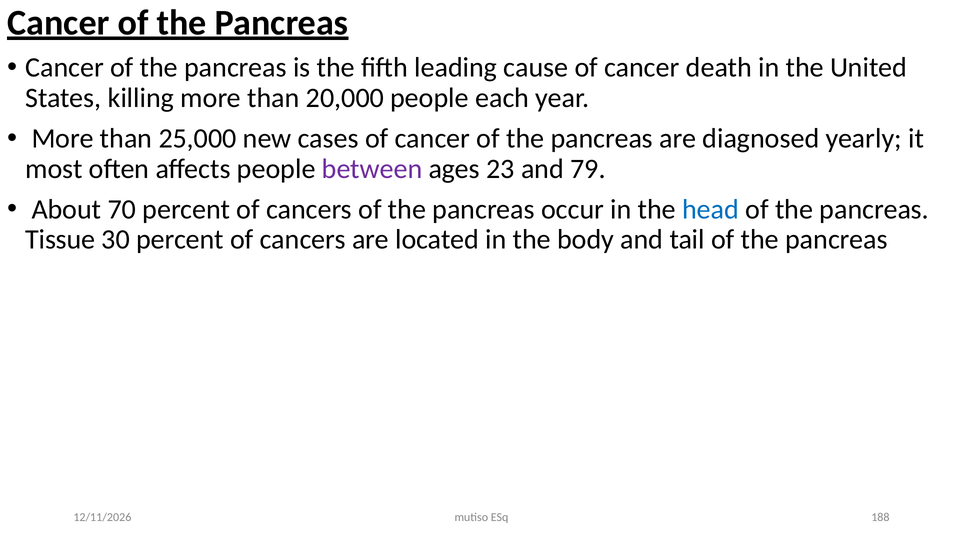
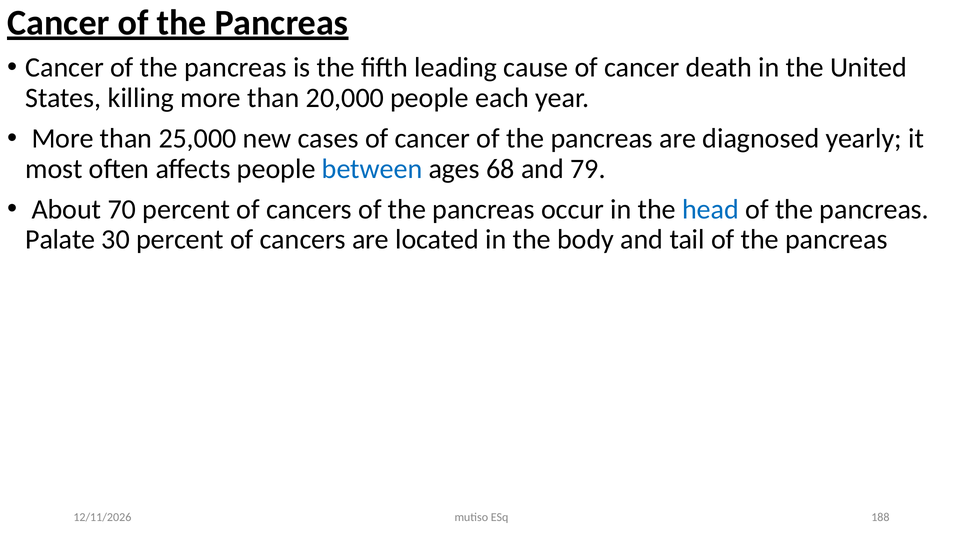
between colour: purple -> blue
23: 23 -> 68
Tissue: Tissue -> Palate
